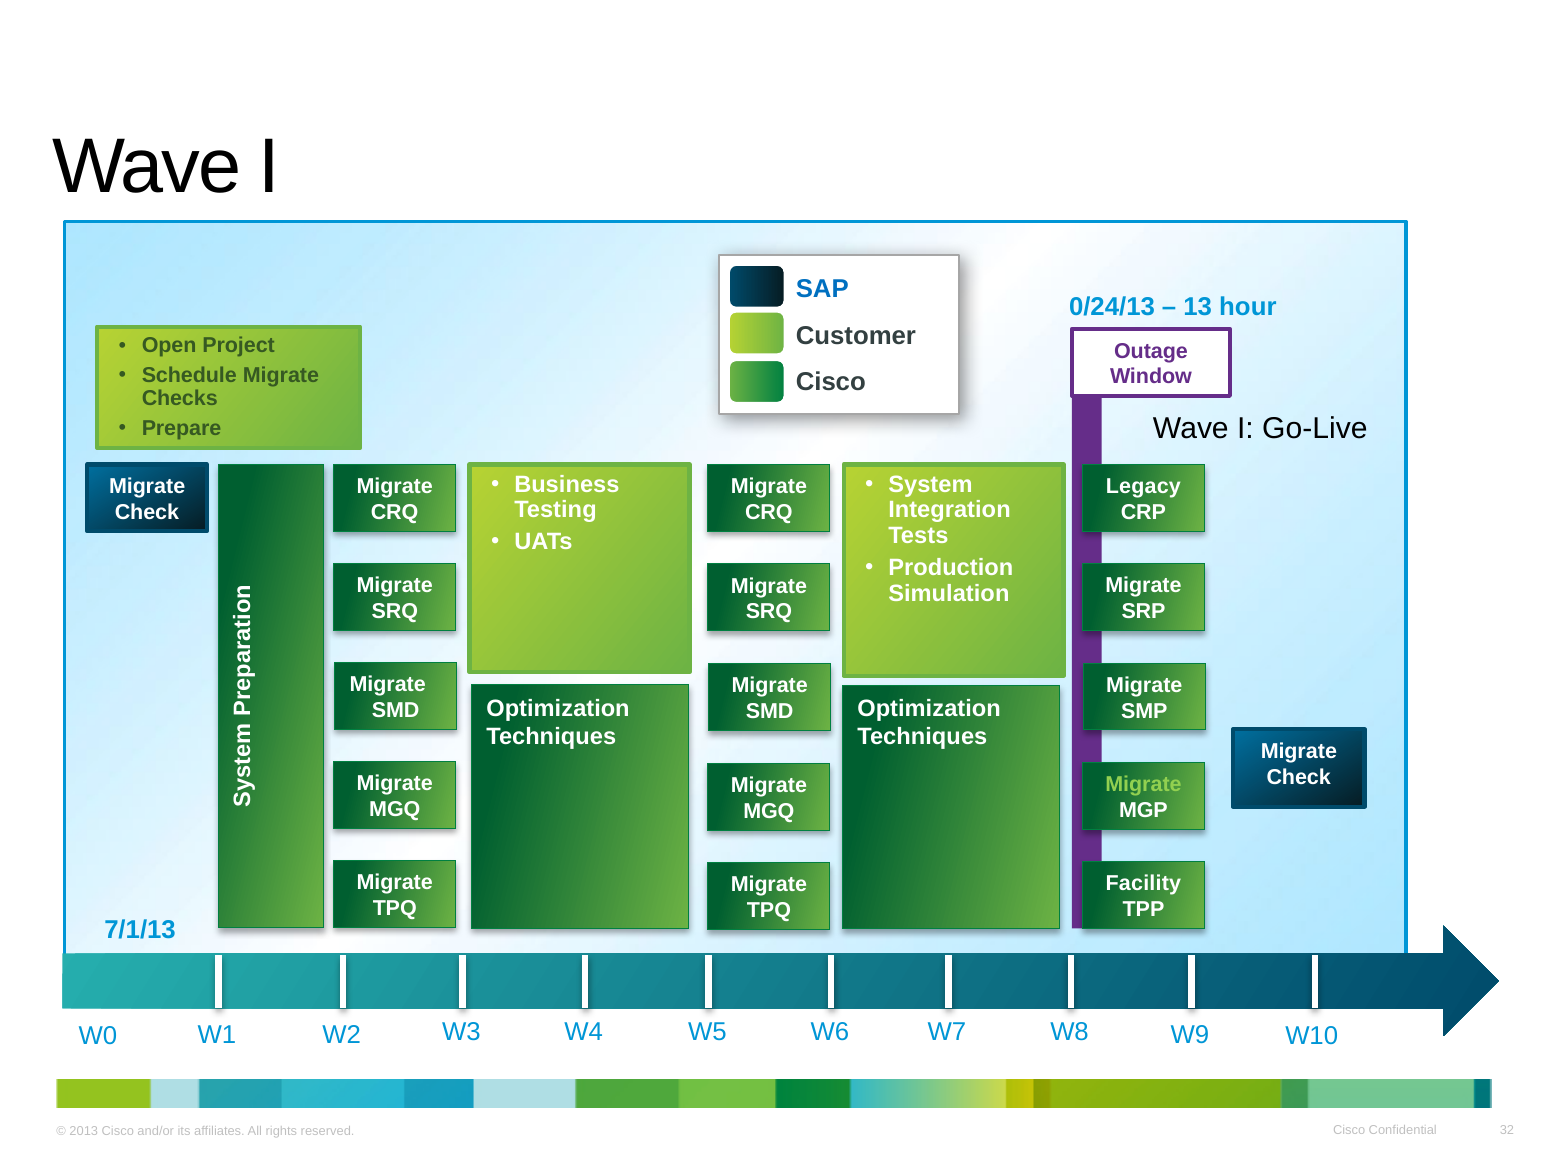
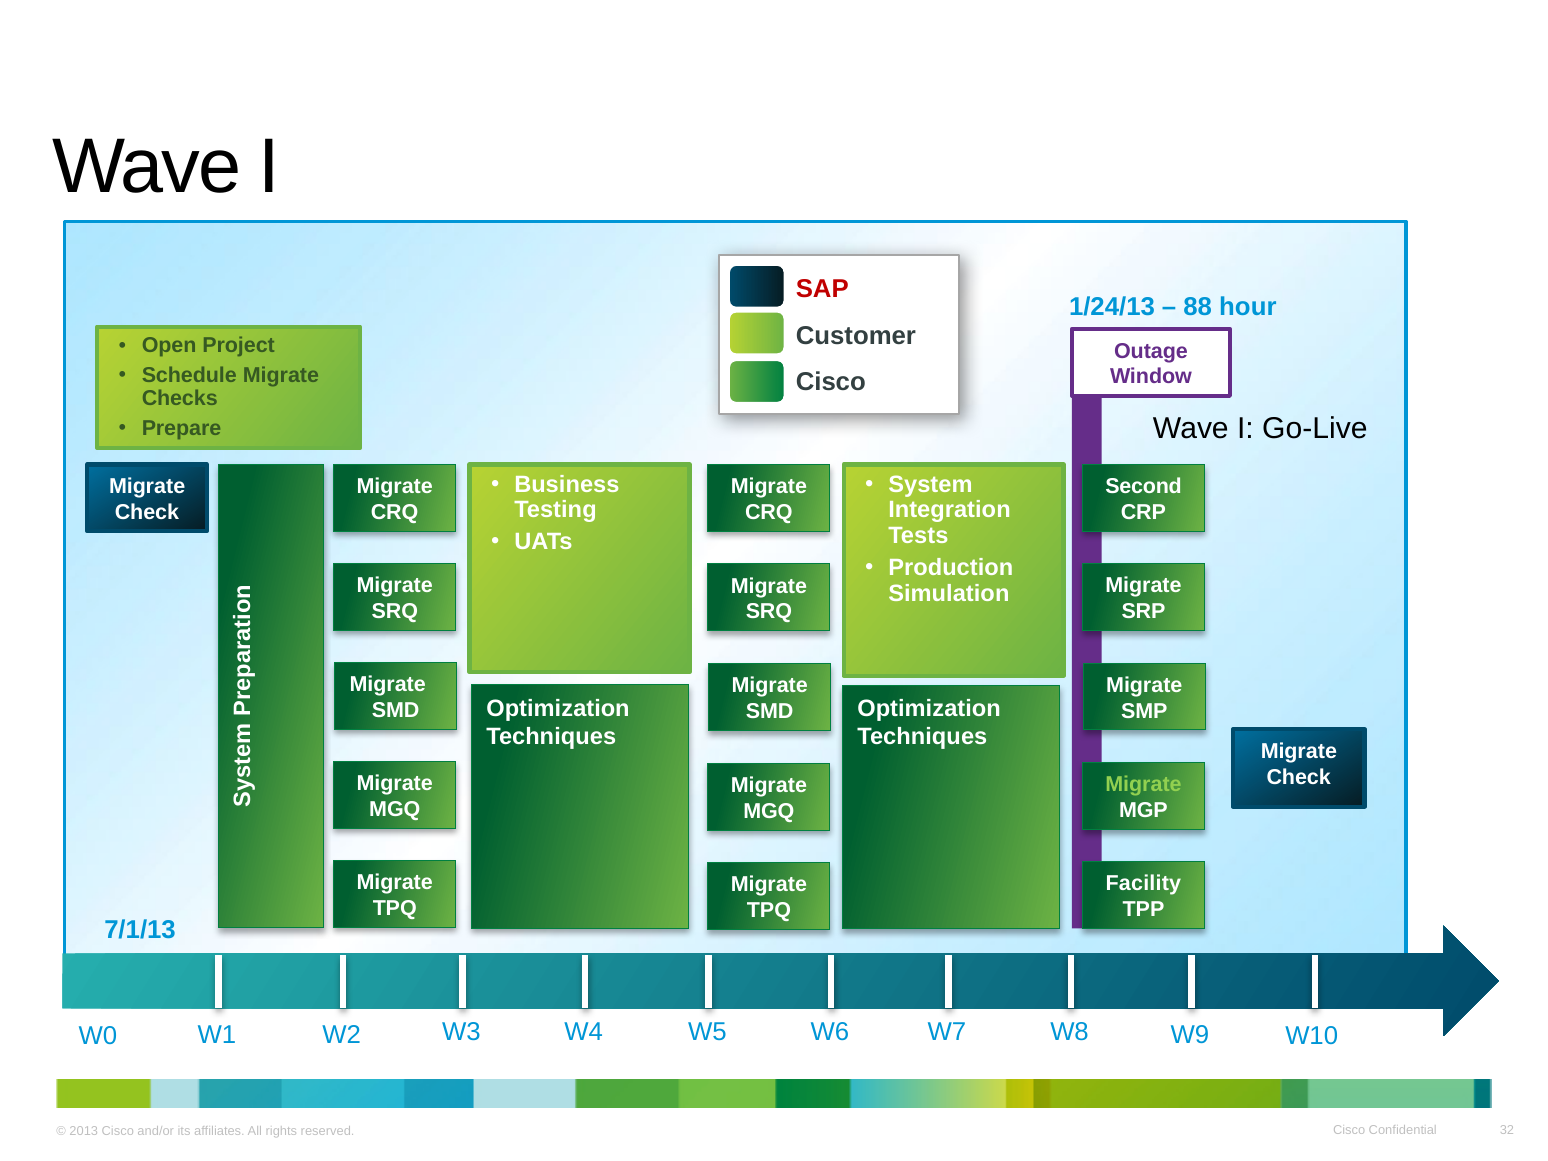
SAP colour: blue -> red
0/24/13: 0/24/13 -> 1/24/13
13: 13 -> 88
Legacy: Legacy -> Second
